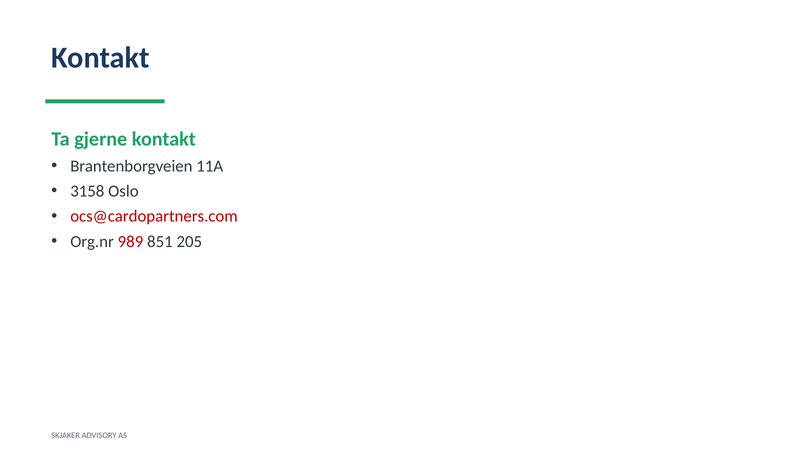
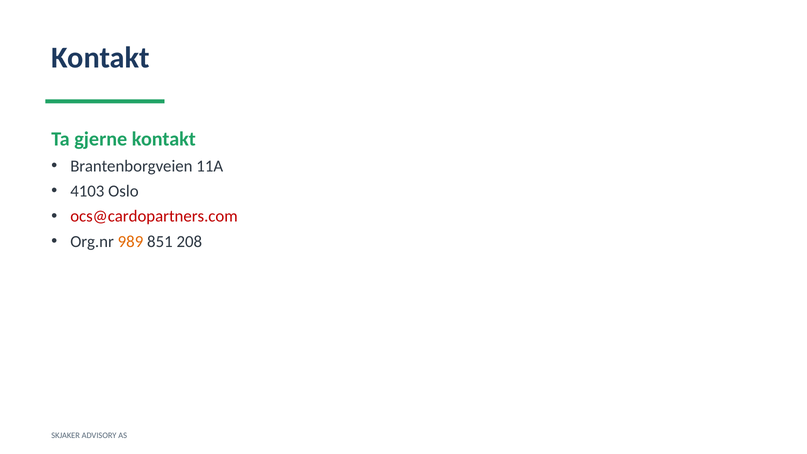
3158: 3158 -> 4103
989 colour: red -> orange
205: 205 -> 208
